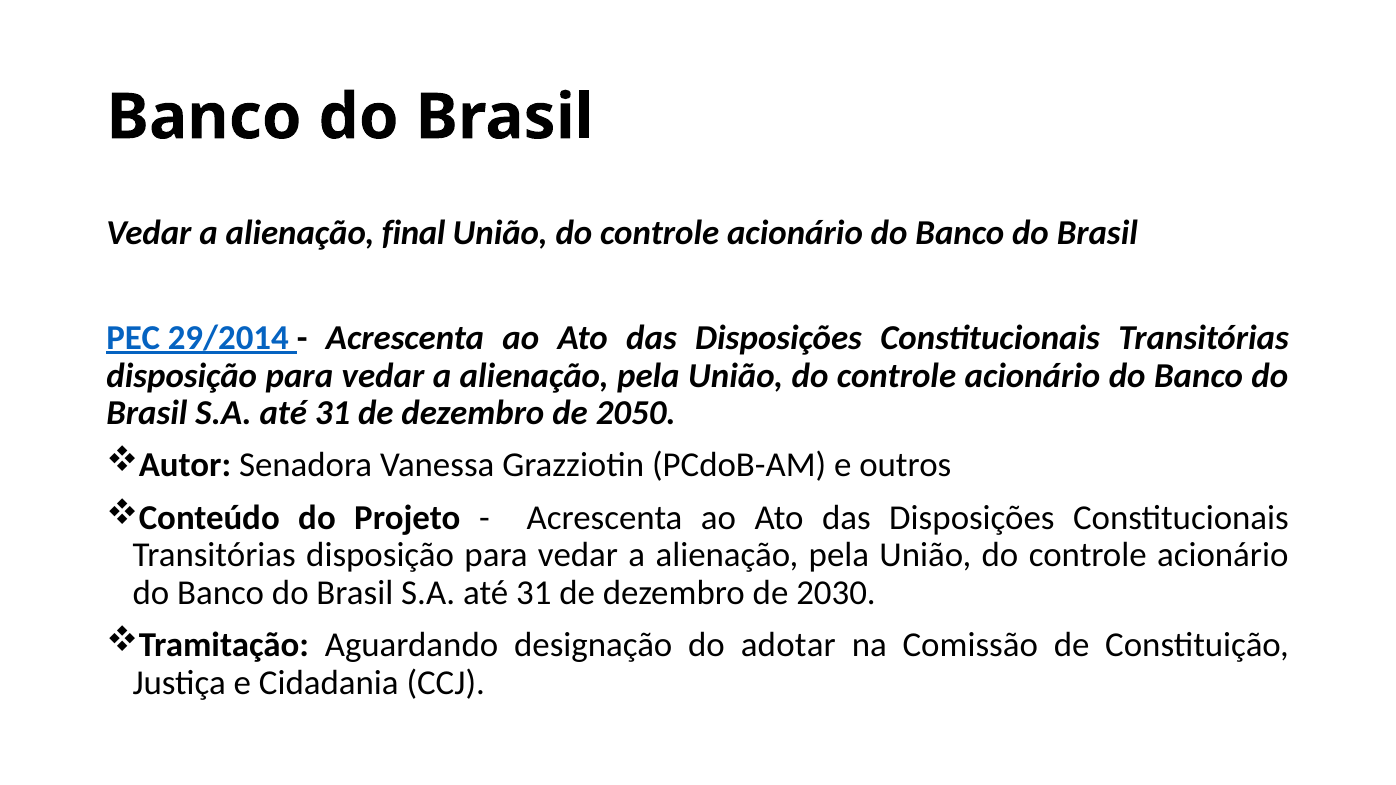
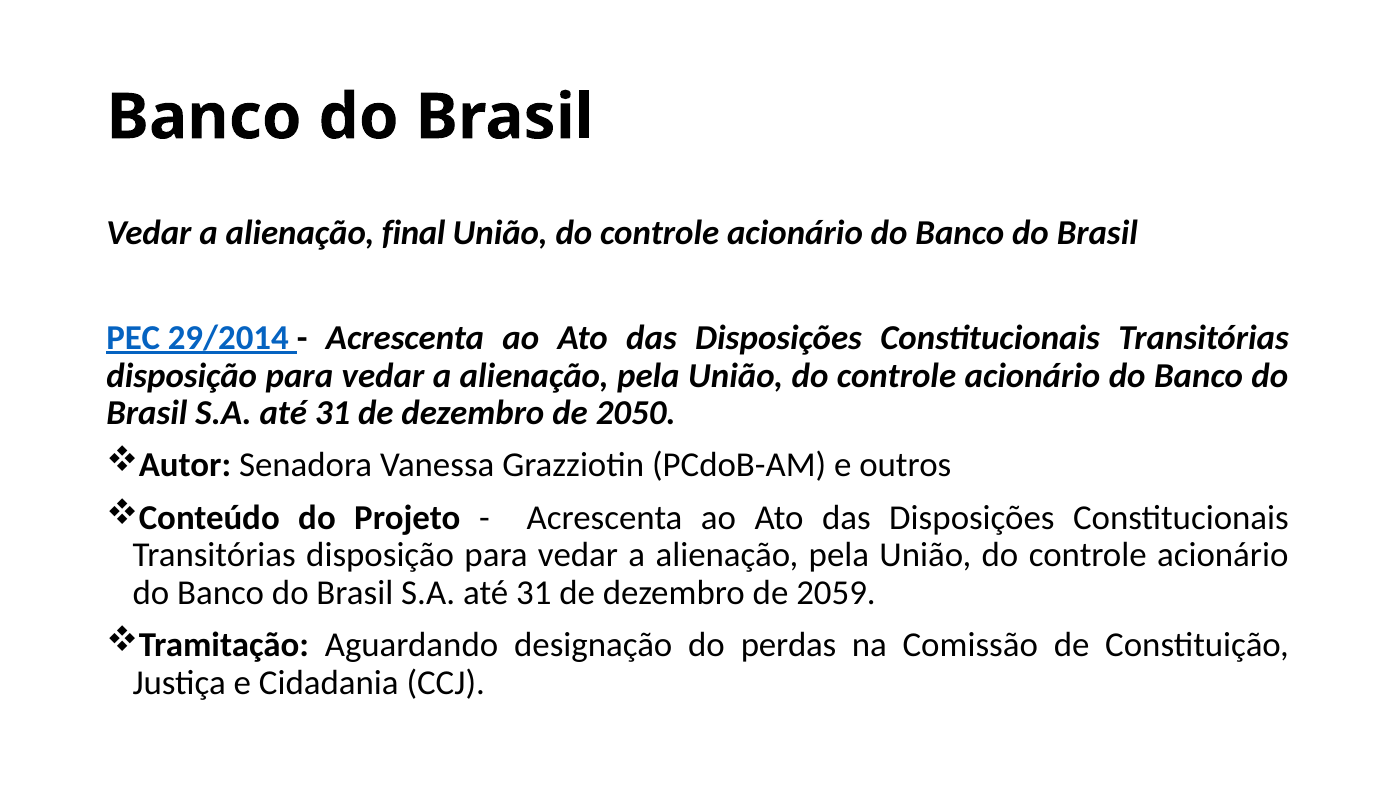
2030: 2030 -> 2059
adotar: adotar -> perdas
